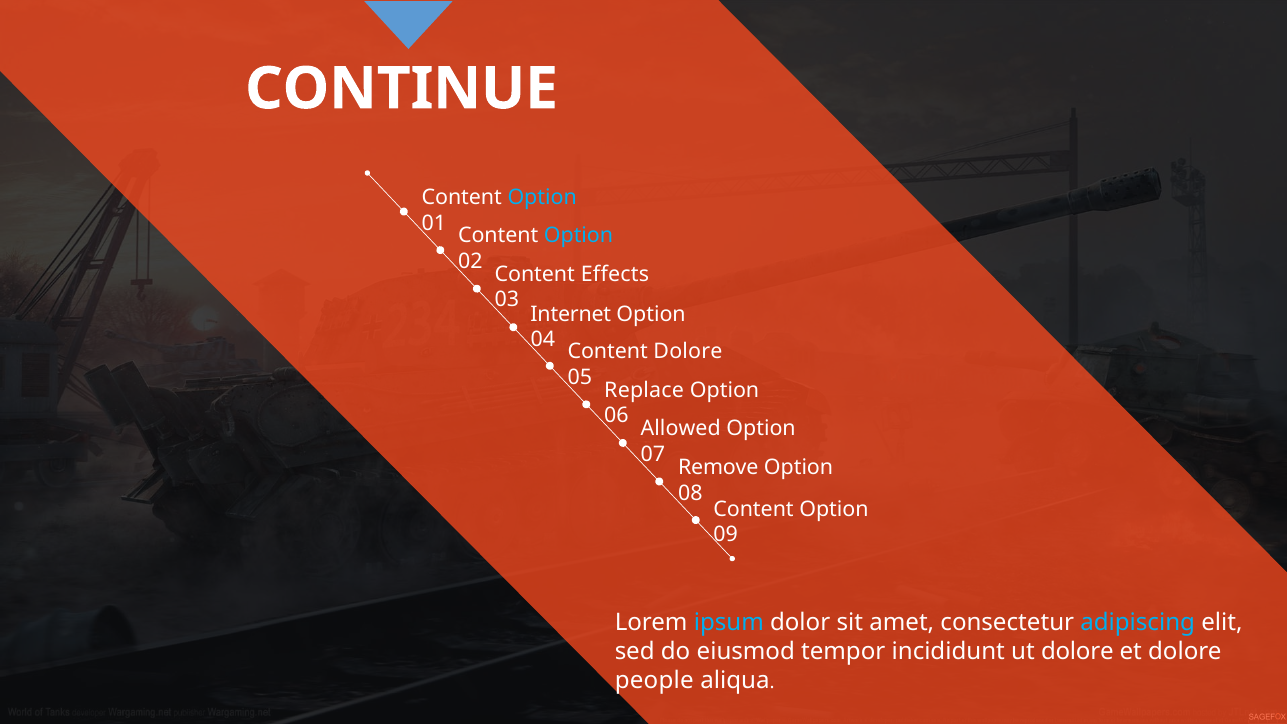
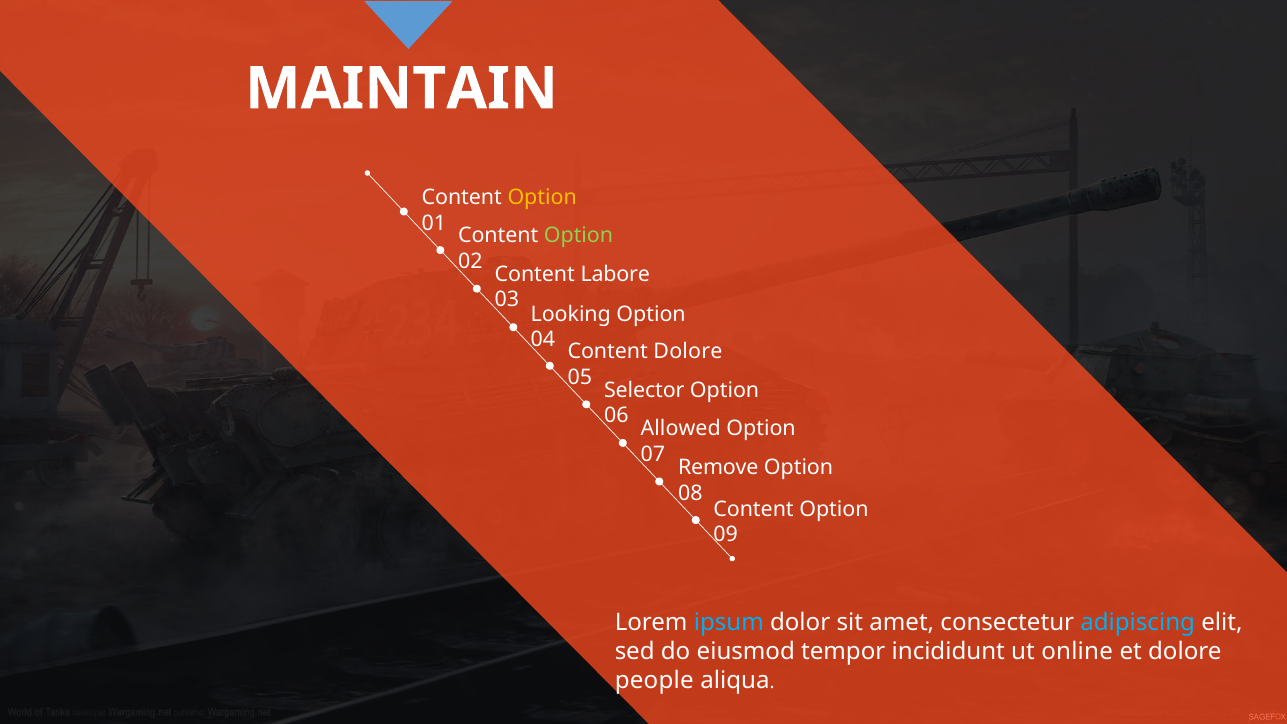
CONTINUE: CONTINUE -> MAINTAIN
Option at (542, 198) colour: light blue -> yellow
Option at (579, 236) colour: light blue -> light green
Effects: Effects -> Labore
Internet: Internet -> Looking
Replace: Replace -> Selector
ut dolore: dolore -> online
